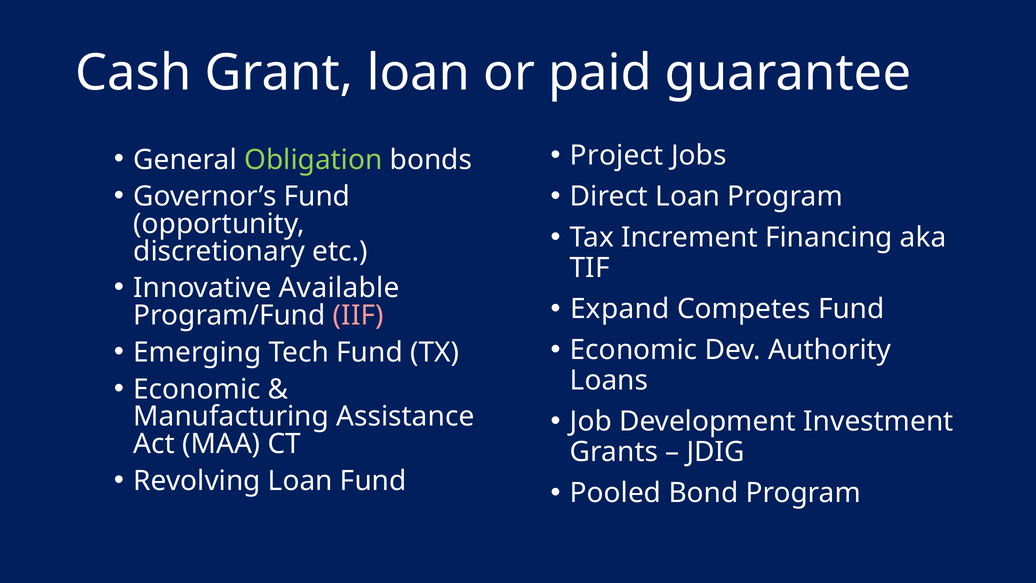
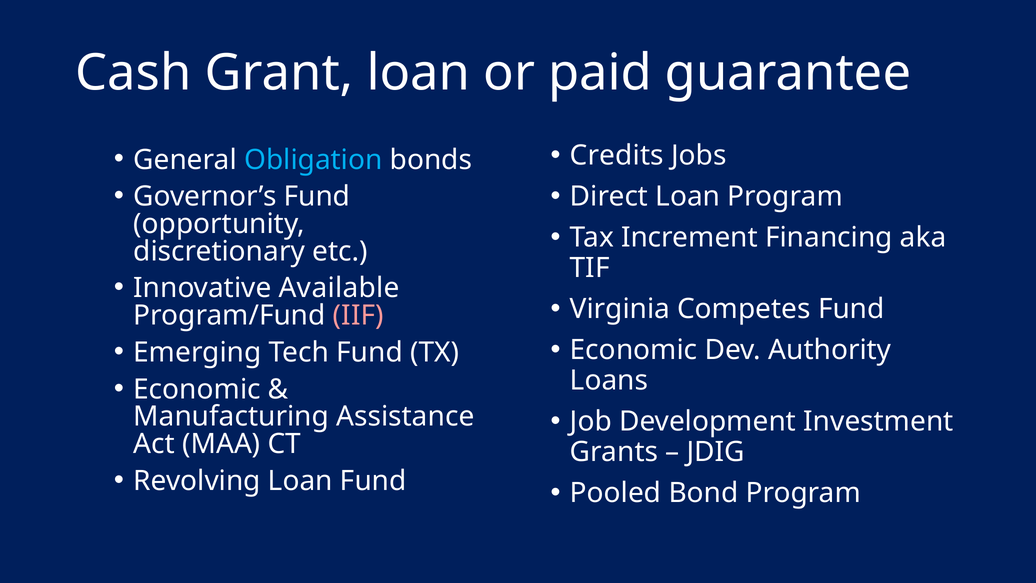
Project: Project -> Credits
Obligation colour: light green -> light blue
Expand: Expand -> Virginia
